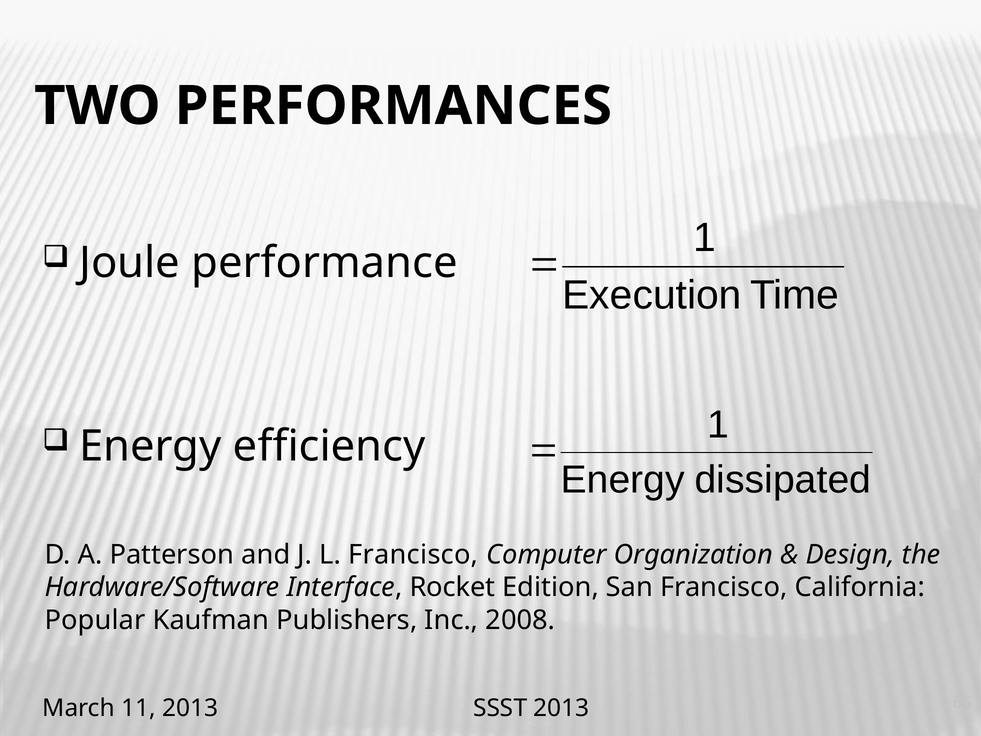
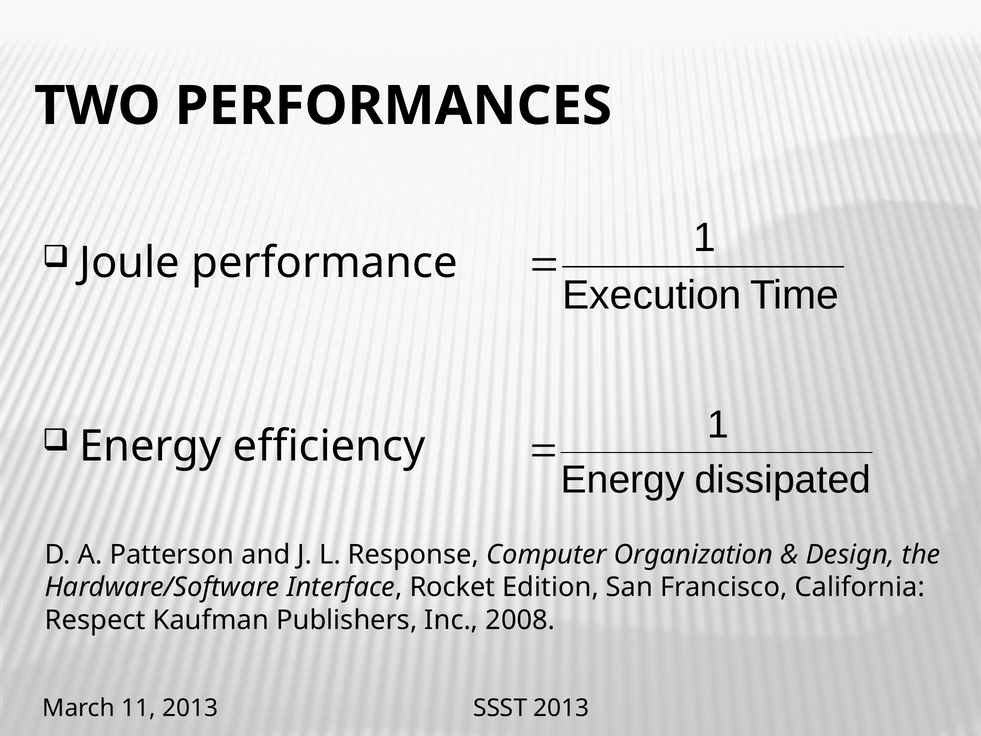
L Francisco: Francisco -> Response
Popular: Popular -> Respect
